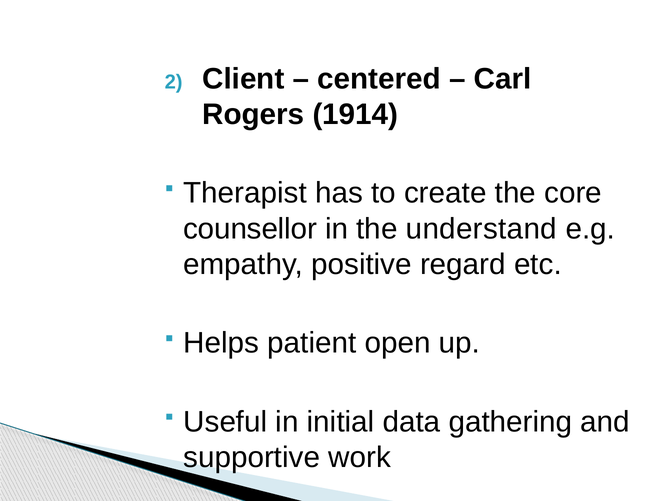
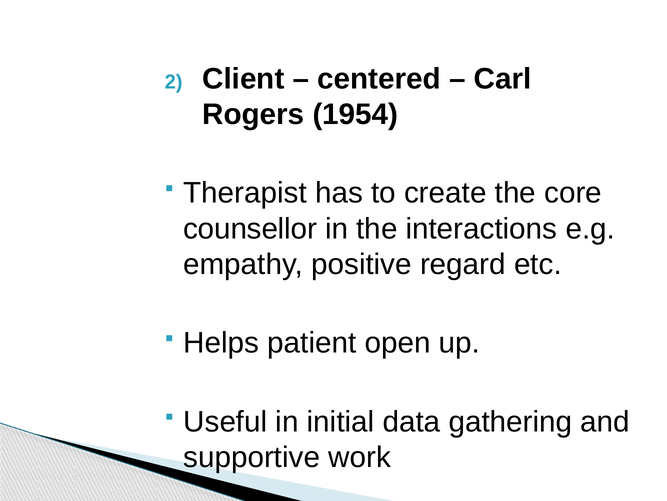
1914: 1914 -> 1954
understand: understand -> interactions
